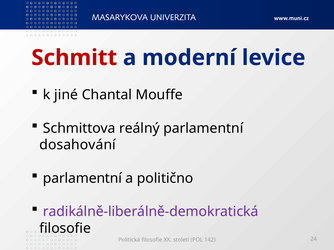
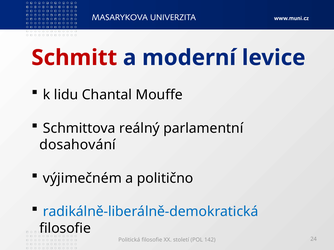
jiné: jiné -> lidu
parlamentní at (82, 179): parlamentní -> výjimečném
radikálně-liberálně-demokratická colour: purple -> blue
